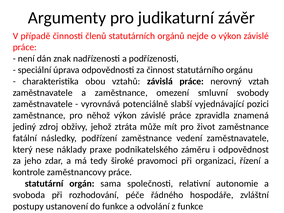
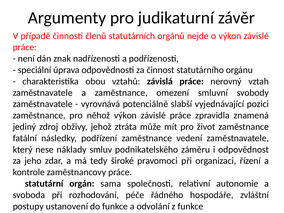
praxe: praxe -> smluv
